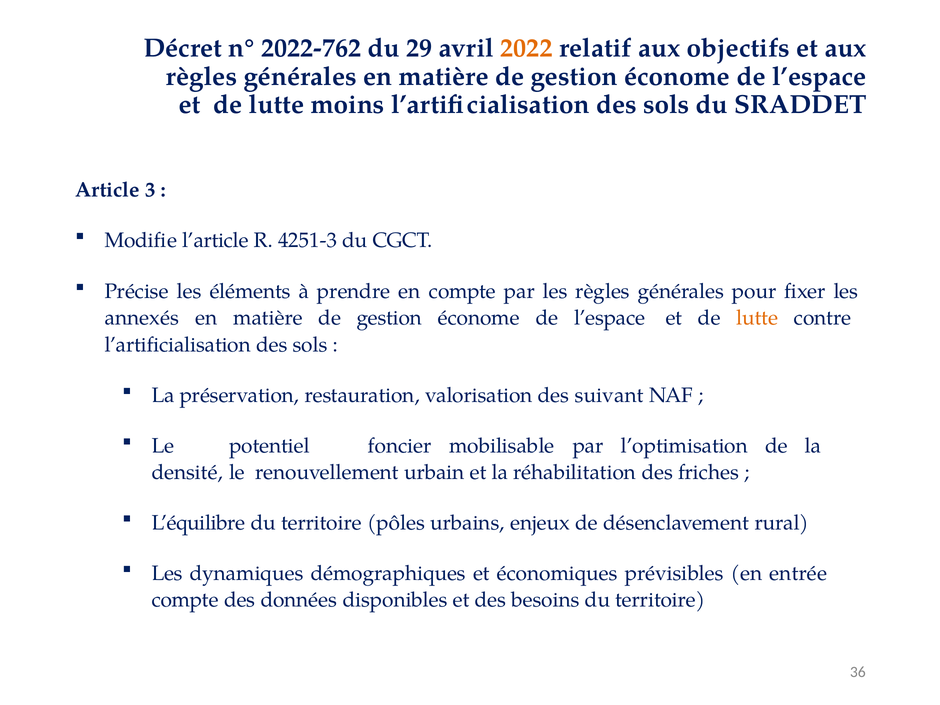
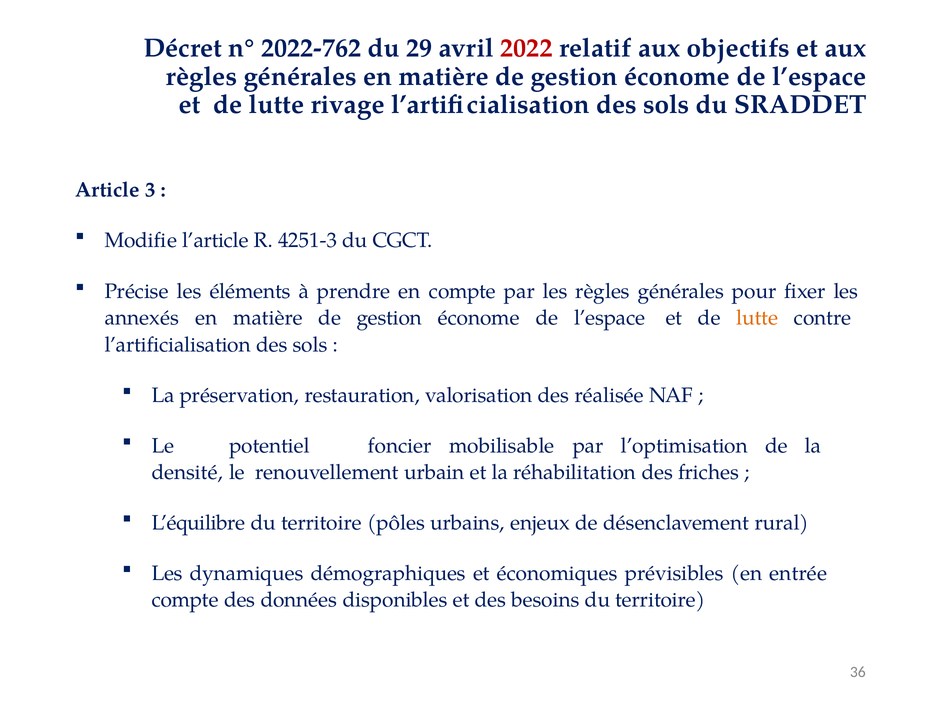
2022 colour: orange -> red
moins: moins -> rivage
suivant: suivant -> réalisée
